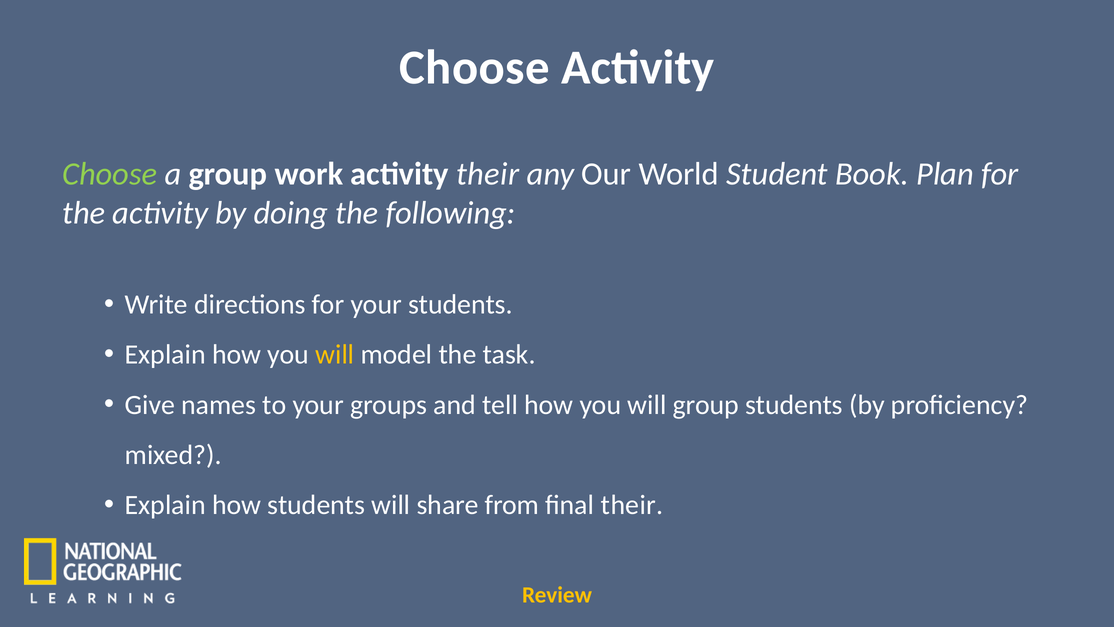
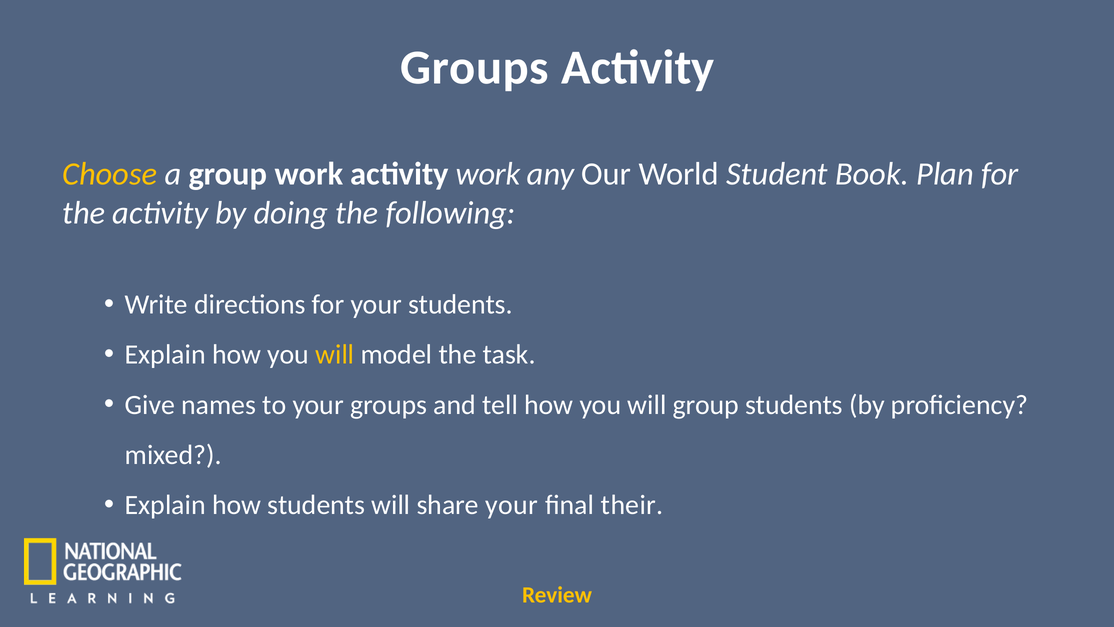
Choose at (474, 68): Choose -> Groups
Choose at (110, 174) colour: light green -> yellow
activity their: their -> work
share from: from -> your
